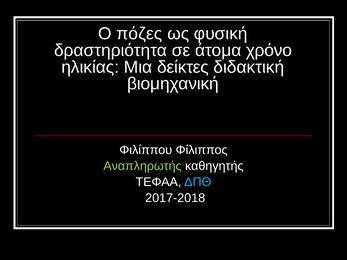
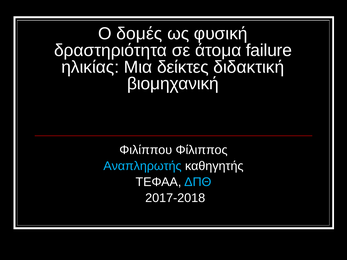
πόζες: πόζες -> δομές
χρόνο: χρόνο -> failure
Αναπληρωτής colour: light green -> light blue
